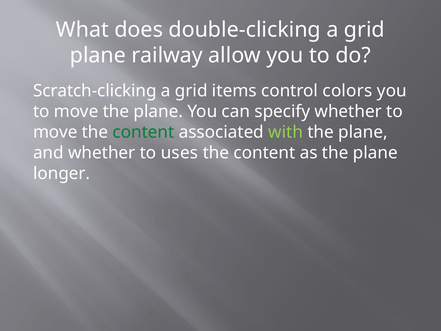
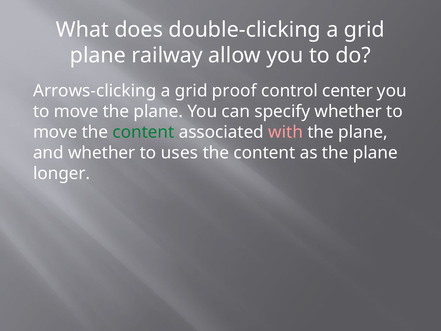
Scratch-clicking: Scratch-clicking -> Arrows-clicking
items: items -> proof
colors: colors -> center
with colour: light green -> pink
